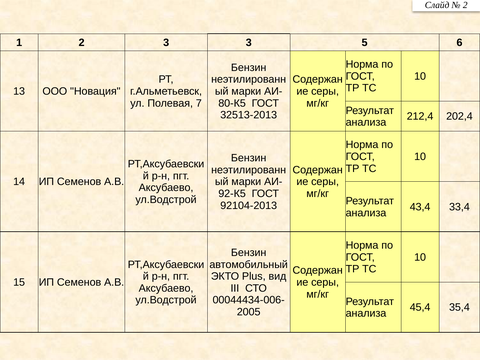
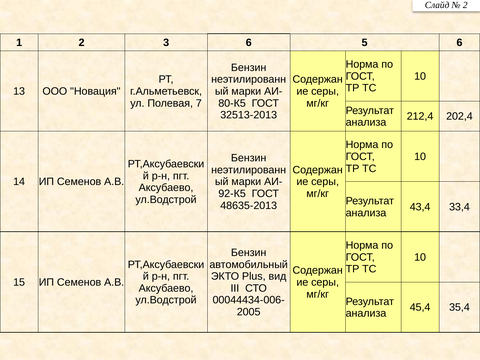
3 3: 3 -> 6
92104-2013: 92104-2013 -> 48635-2013
